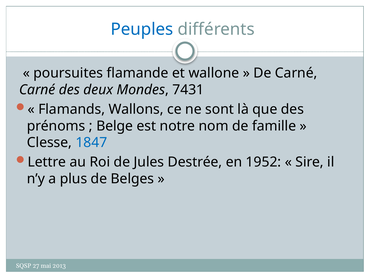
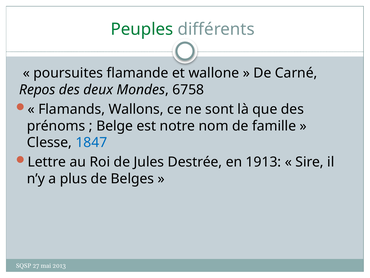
Peuples colour: blue -> green
Carné at (37, 90): Carné -> Repos
7431: 7431 -> 6758
1952: 1952 -> 1913
